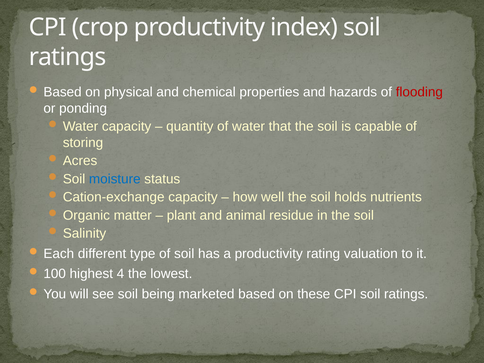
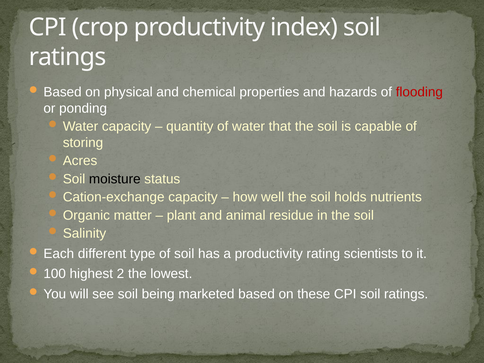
moisture colour: blue -> black
valuation: valuation -> scientists
4: 4 -> 2
